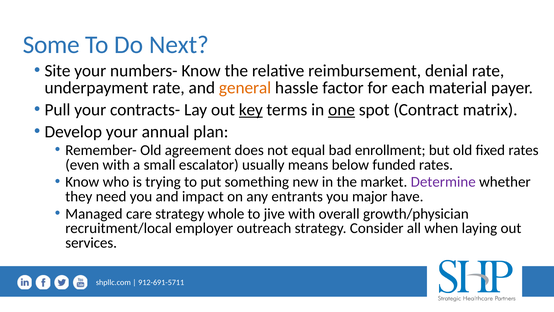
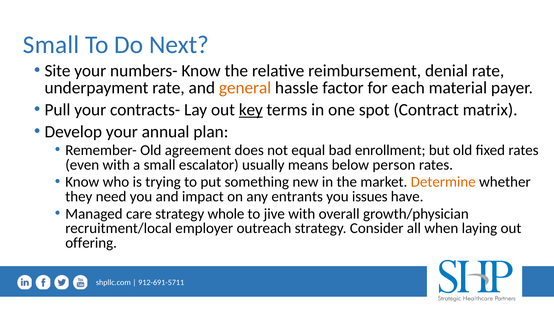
Some at (51, 45): Some -> Small
one underline: present -> none
funded: funded -> person
Determine colour: purple -> orange
major: major -> issues
services: services -> offering
